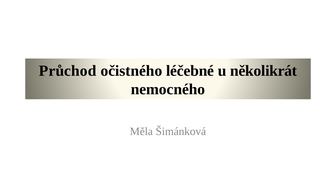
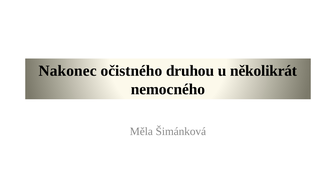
Průchod: Průchod -> Nakonec
léčebné: léčebné -> druhou
